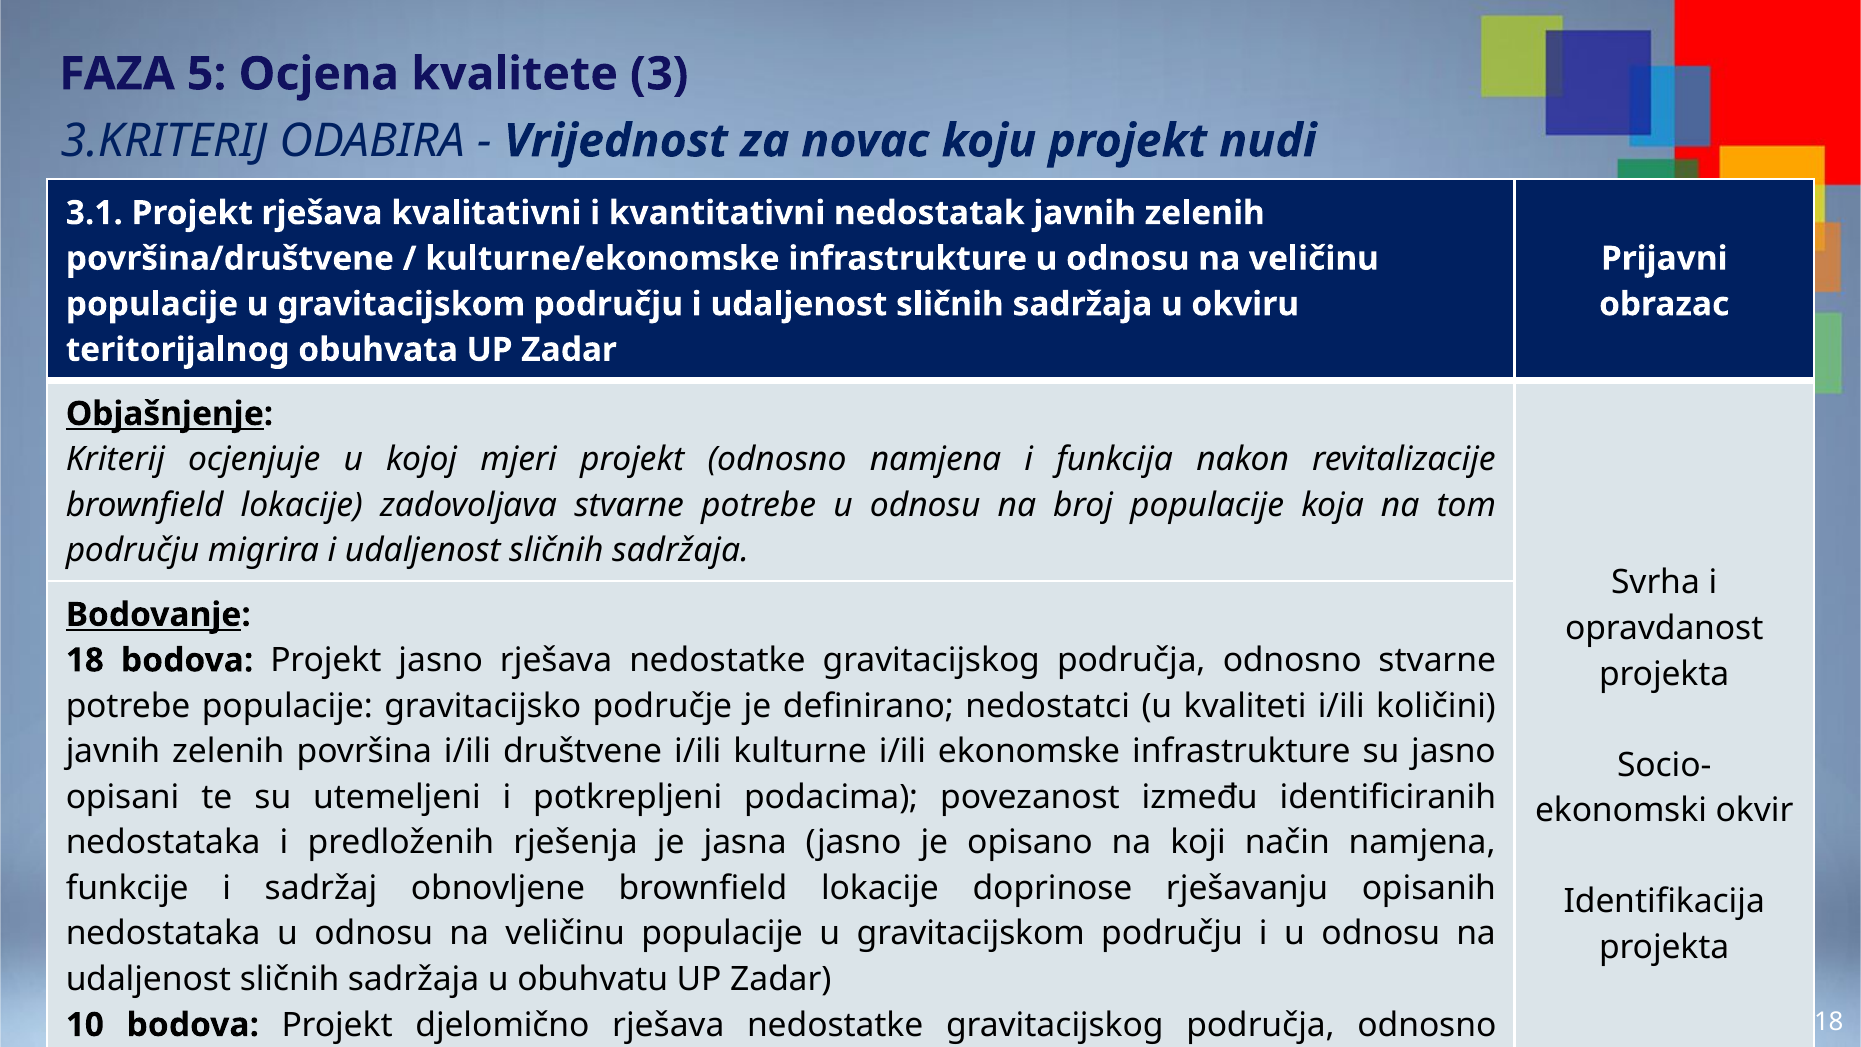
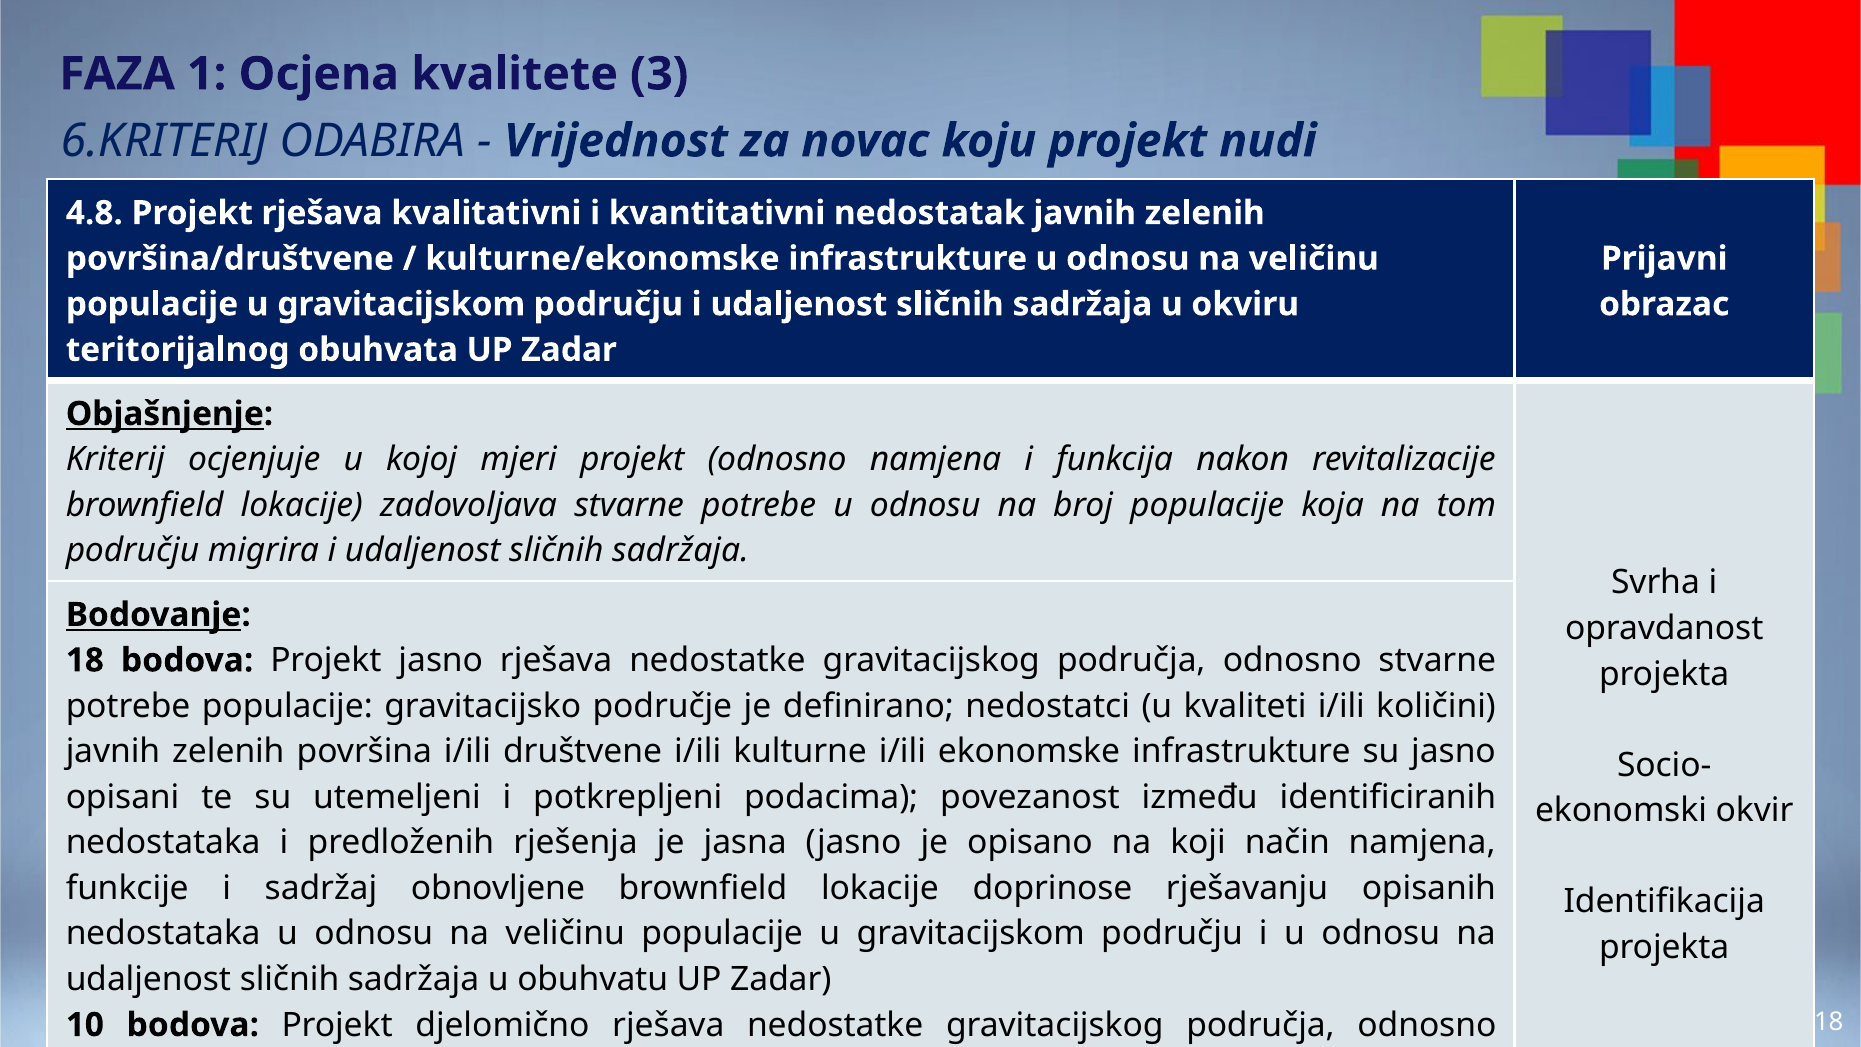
5: 5 -> 1
3.KRITERIJ: 3.KRITERIJ -> 6.KRITERIJ
3.1: 3.1 -> 4.8
